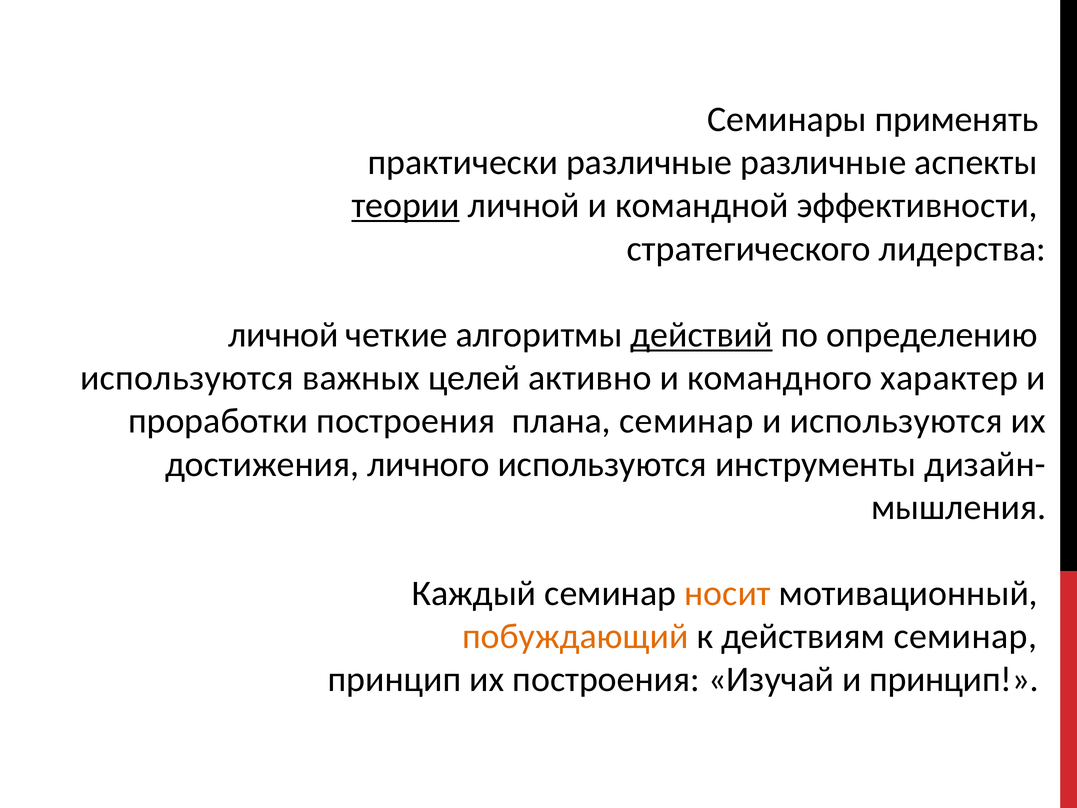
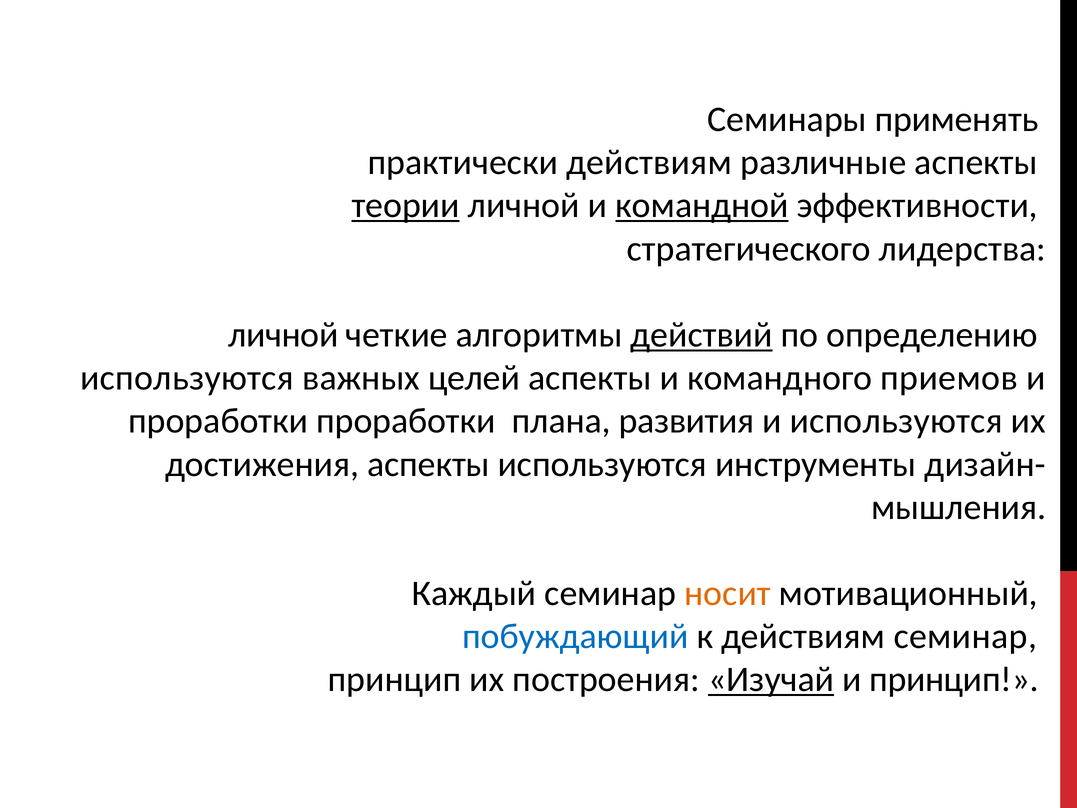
практически различные: различные -> действиям
командной underline: none -> present
целей активно: активно -> аспекты
характер: характер -> приемов
проработки построения: построения -> проработки
плана семинар: семинар -> развития
достижения личного: личного -> аспекты
побуждающий colour: orange -> blue
Изучай underline: none -> present
